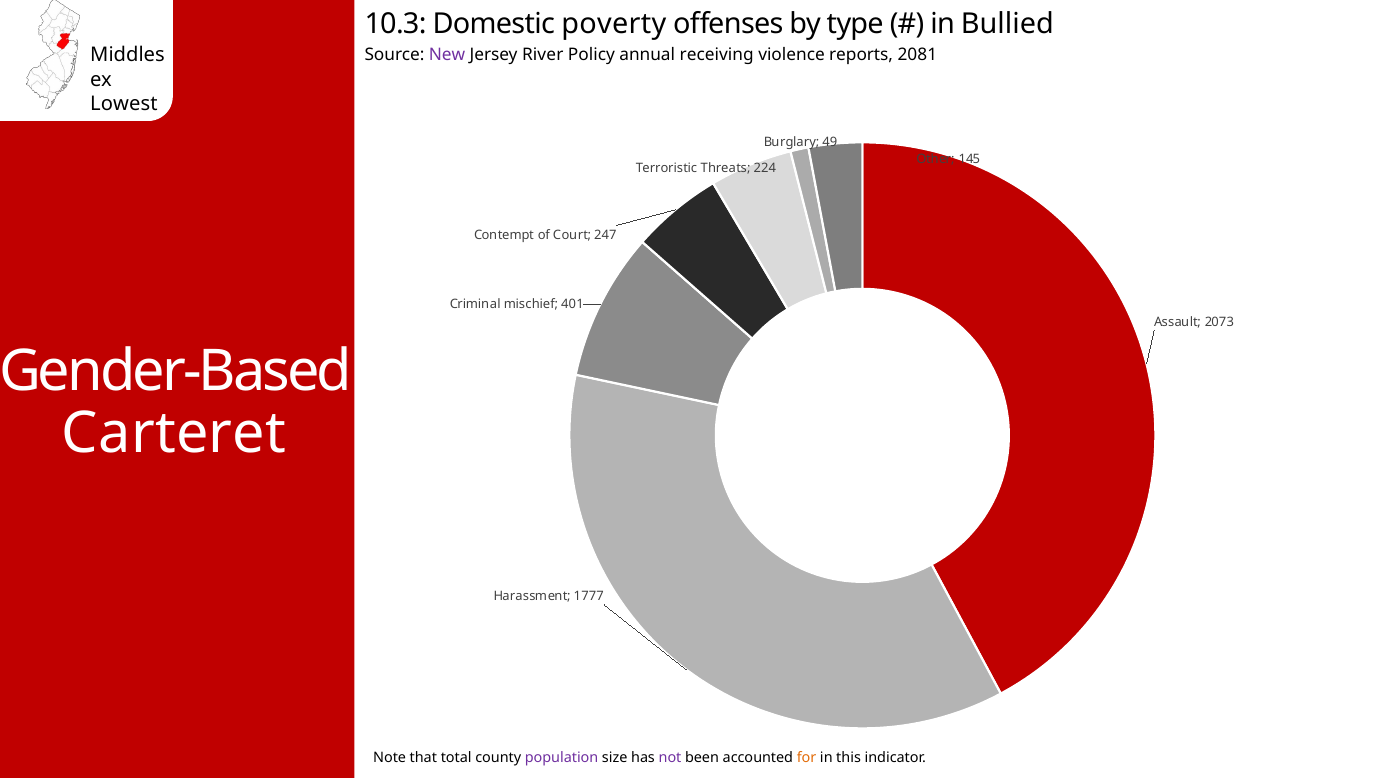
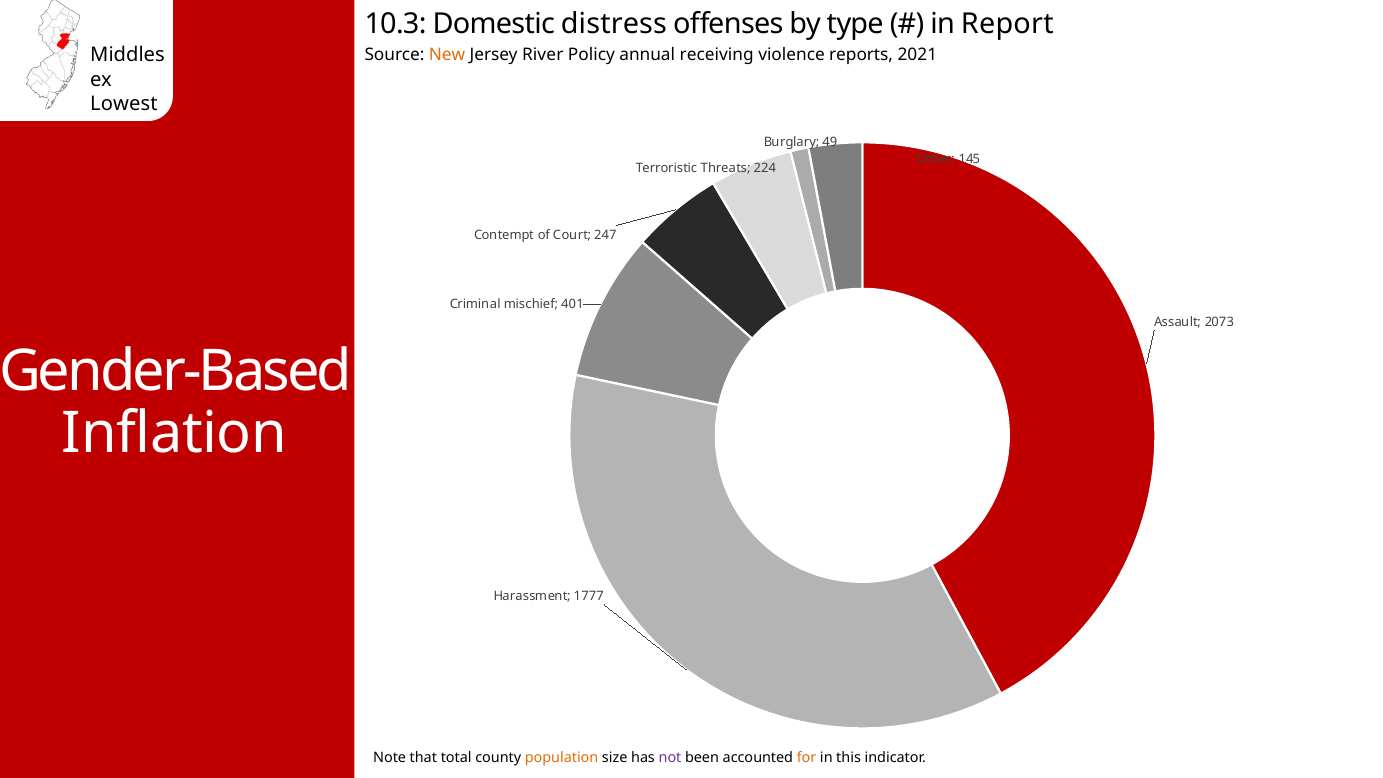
poverty: poverty -> distress
Bullied: Bullied -> Report
New colour: purple -> orange
2081: 2081 -> 2021
Carteret: Carteret -> Inflation
population colour: purple -> orange
